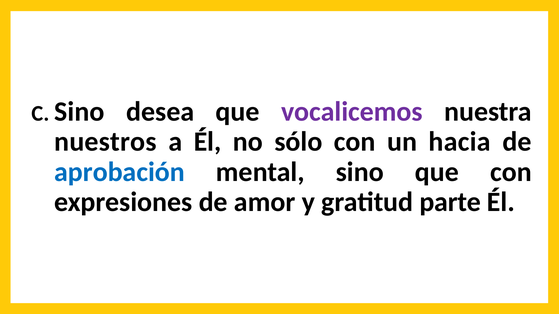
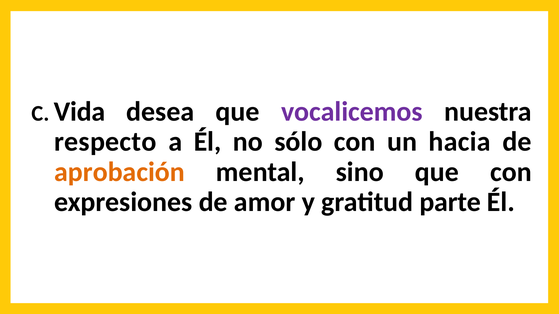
Sino at (79, 112): Sino -> Vida
nuestros: nuestros -> respecto
aprobación colour: blue -> orange
